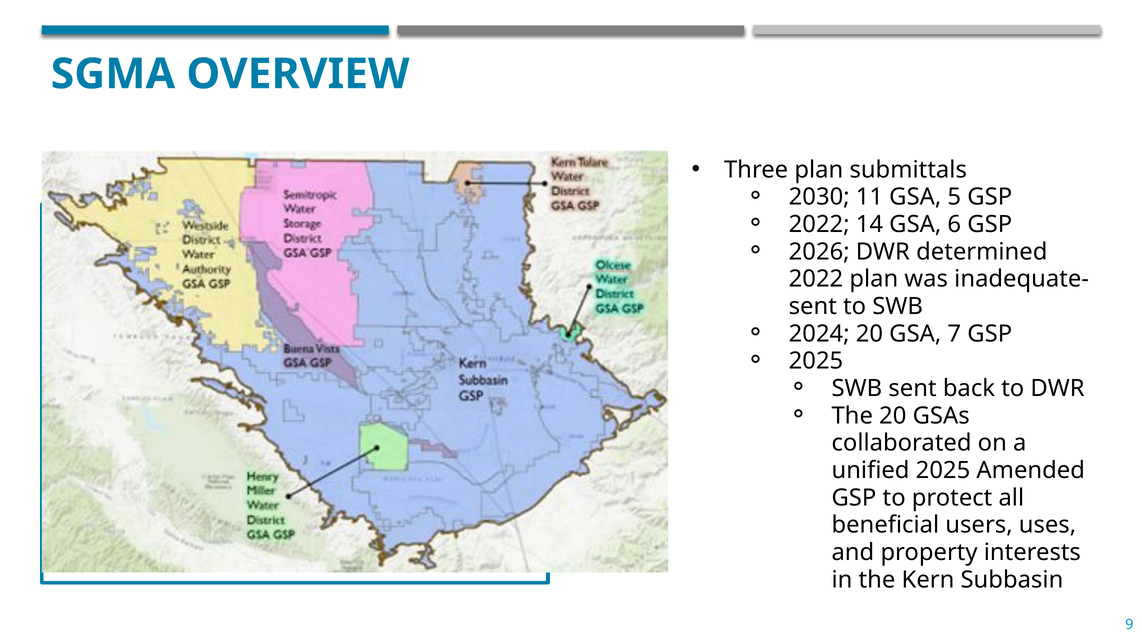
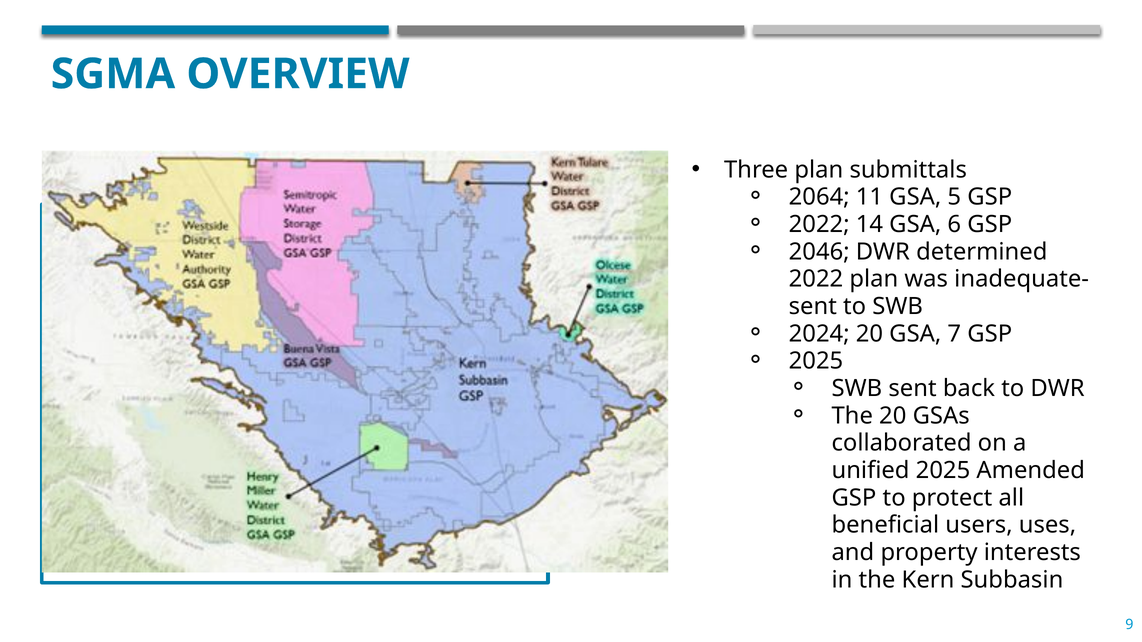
2030: 2030 -> 2064
2026: 2026 -> 2046
